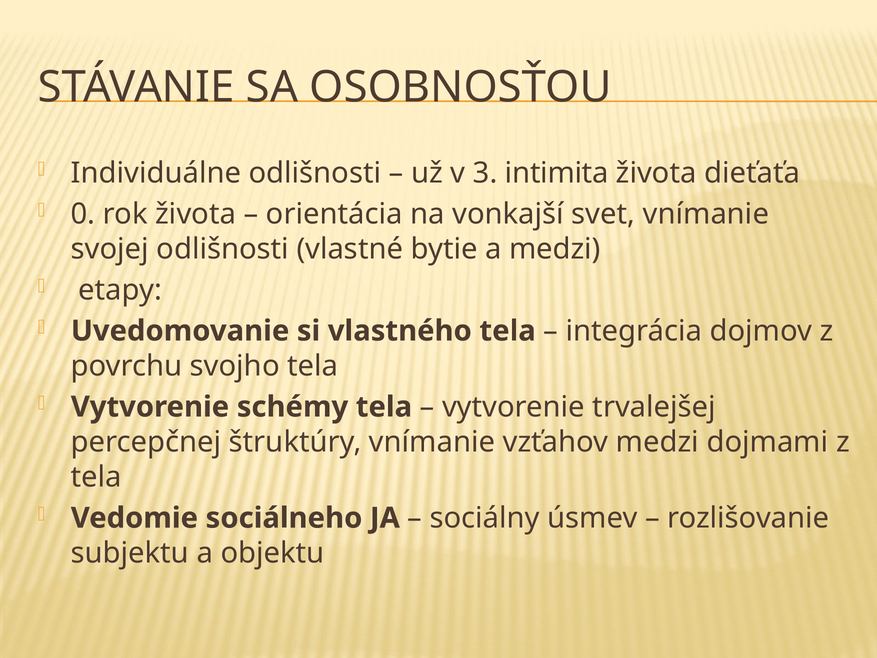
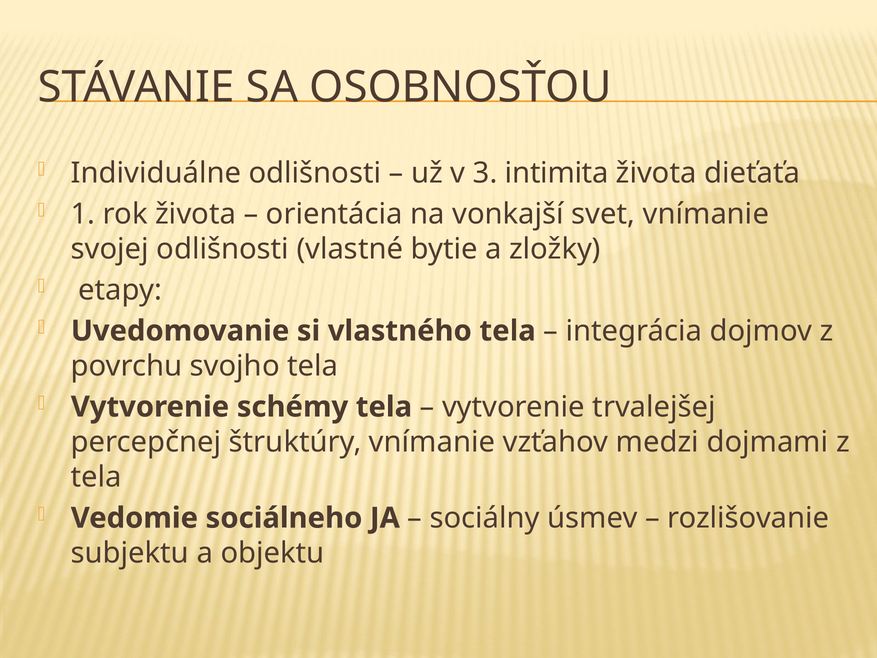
0: 0 -> 1
a medzi: medzi -> zložky
